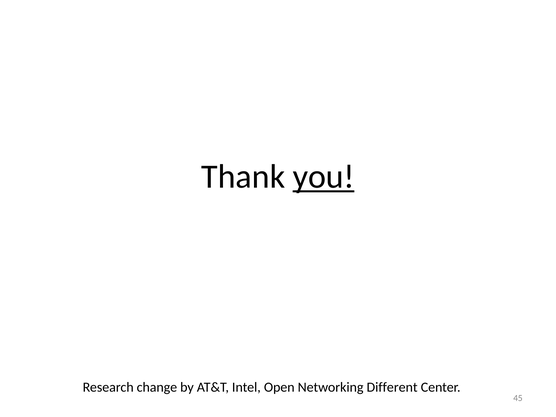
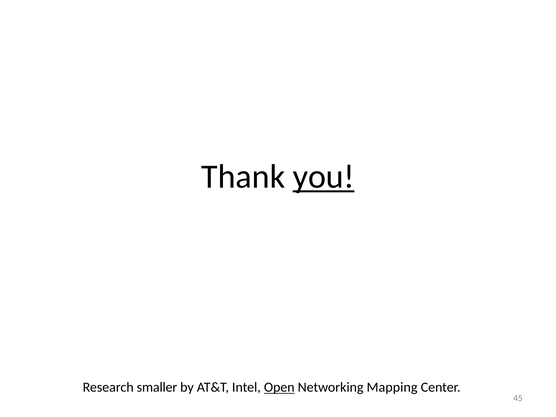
change: change -> smaller
Open underline: none -> present
Different: Different -> Mapping
